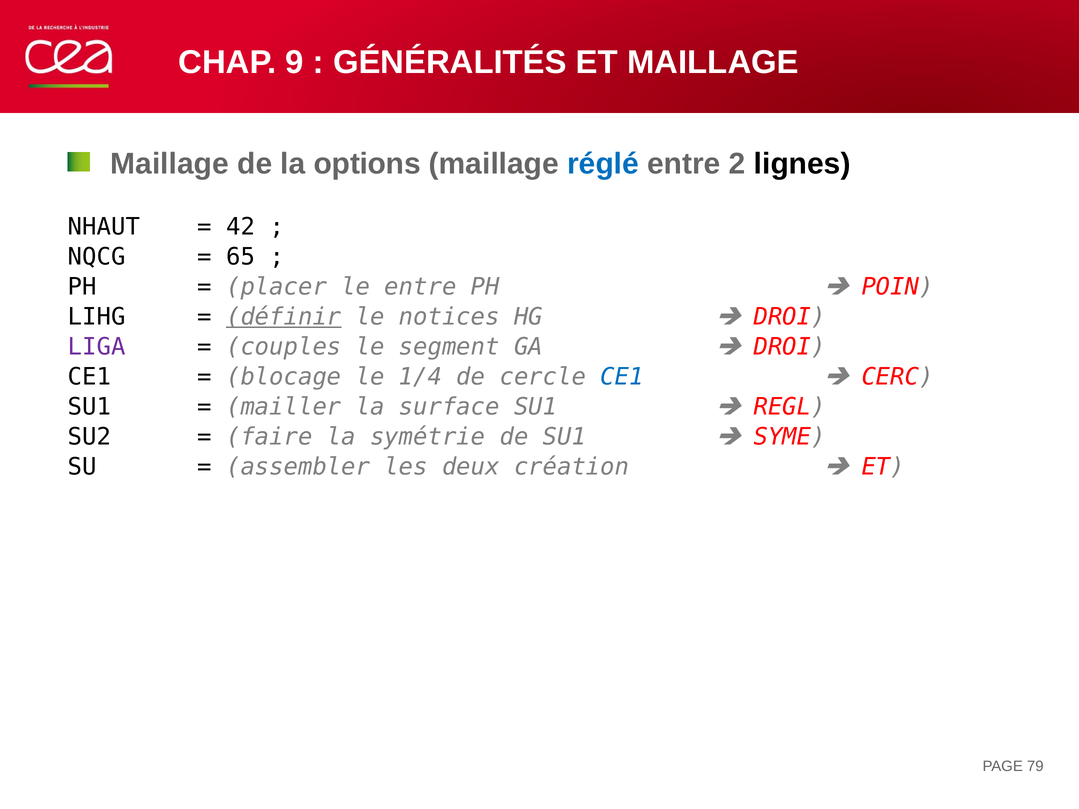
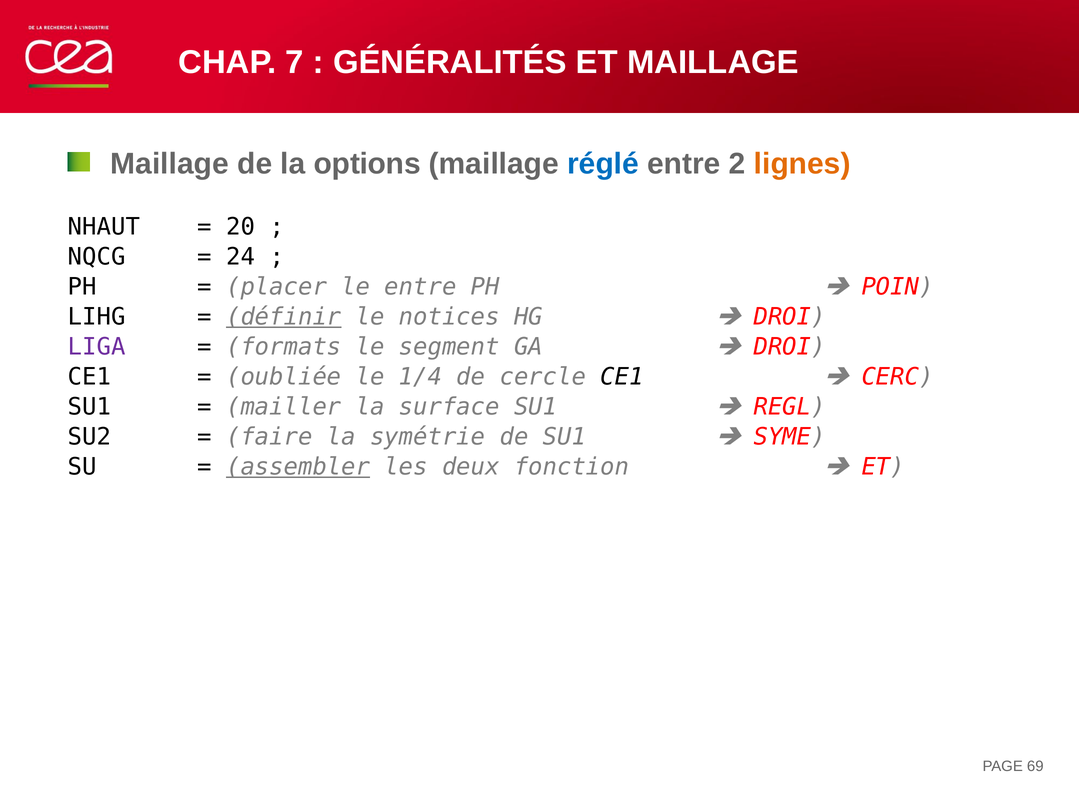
9: 9 -> 7
lignes colour: black -> orange
42: 42 -> 20
65: 65 -> 24
couples: couples -> formats
blocage: blocage -> oubliée
CE1 at (622, 377) colour: blue -> black
assembler underline: none -> present
création: création -> fonction
79: 79 -> 69
